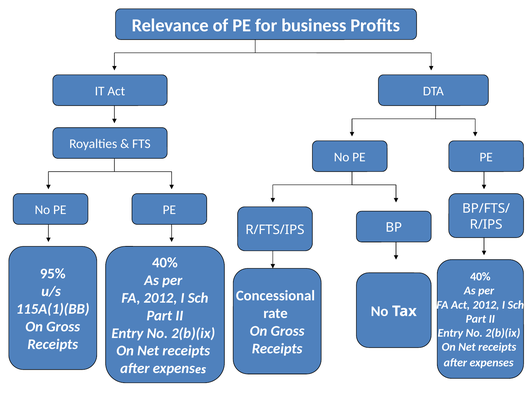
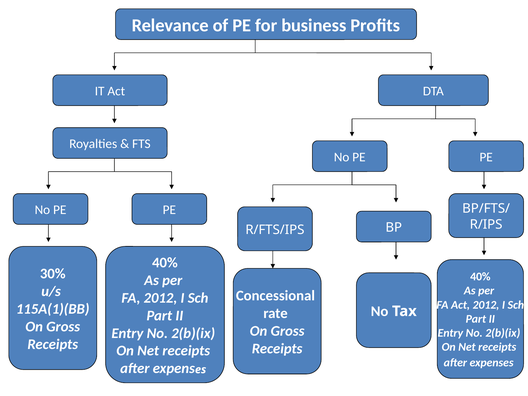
95%: 95% -> 30%
